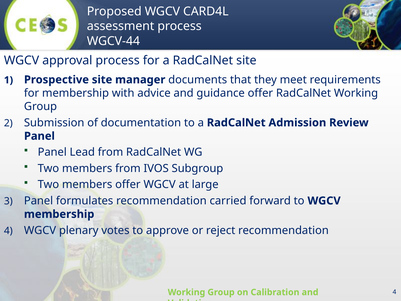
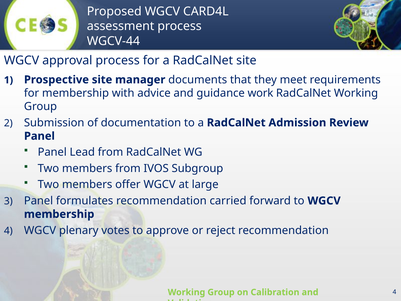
guidance offer: offer -> work
